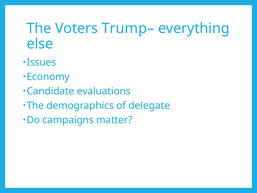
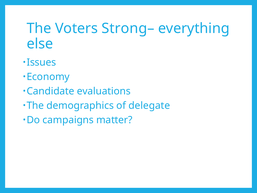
Trump–: Trump– -> Strong–
